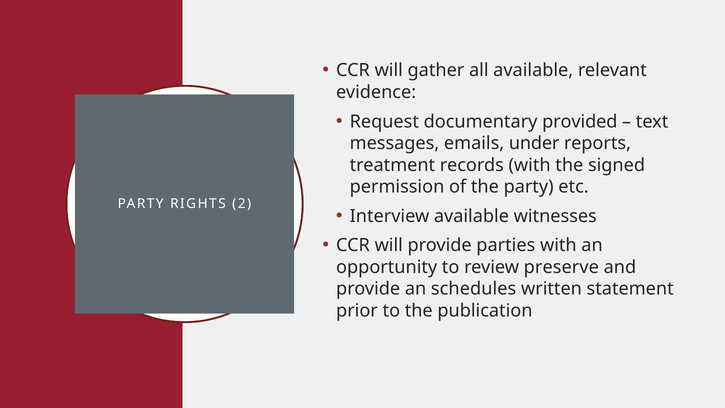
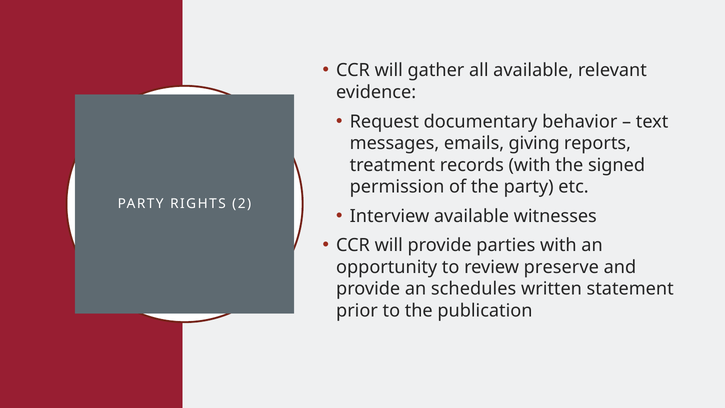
provided: provided -> behavior
under: under -> giving
